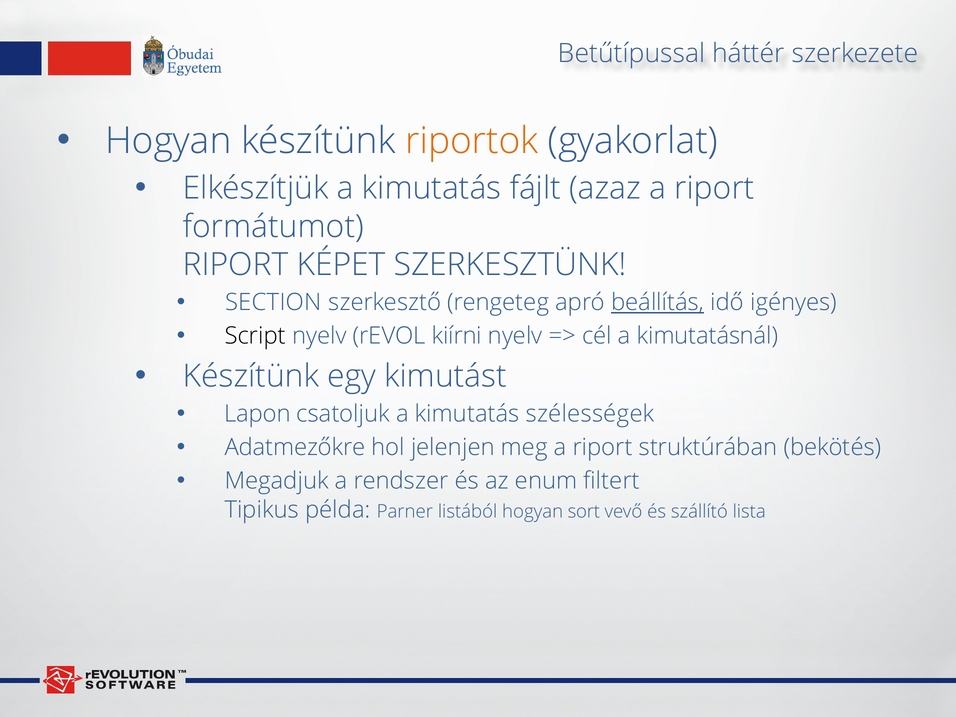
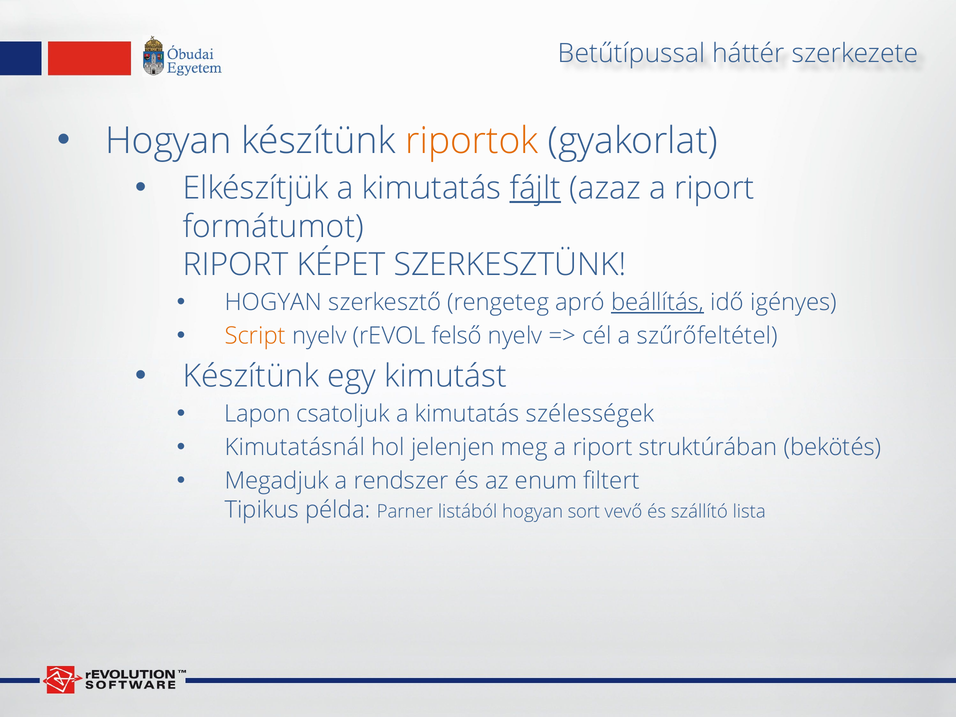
fájlt underline: none -> present
SECTION at (273, 303): SECTION -> HOGYAN
Script colour: black -> orange
kiírni: kiírni -> felső
kimutatásnál: kimutatásnál -> szűrőfeltétel
Adatmezőkre: Adatmezőkre -> Kimutatásnál
